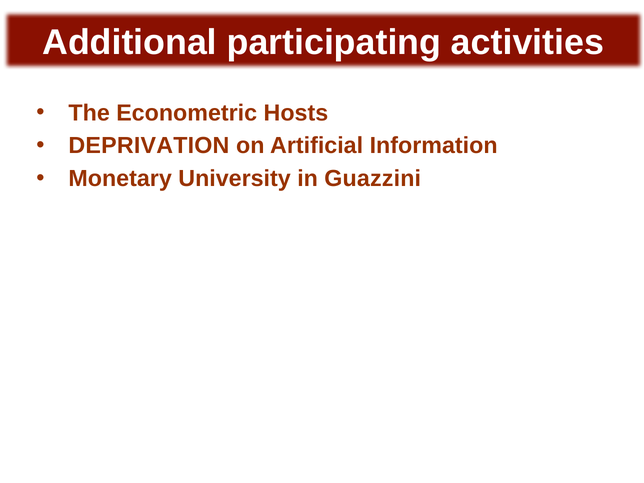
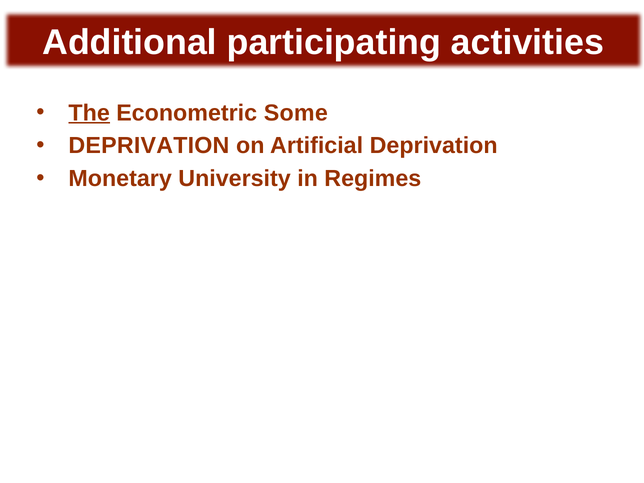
The underline: none -> present
Hosts: Hosts -> Some
Artificial Information: Information -> Deprivation
Guazzini: Guazzini -> Regimes
